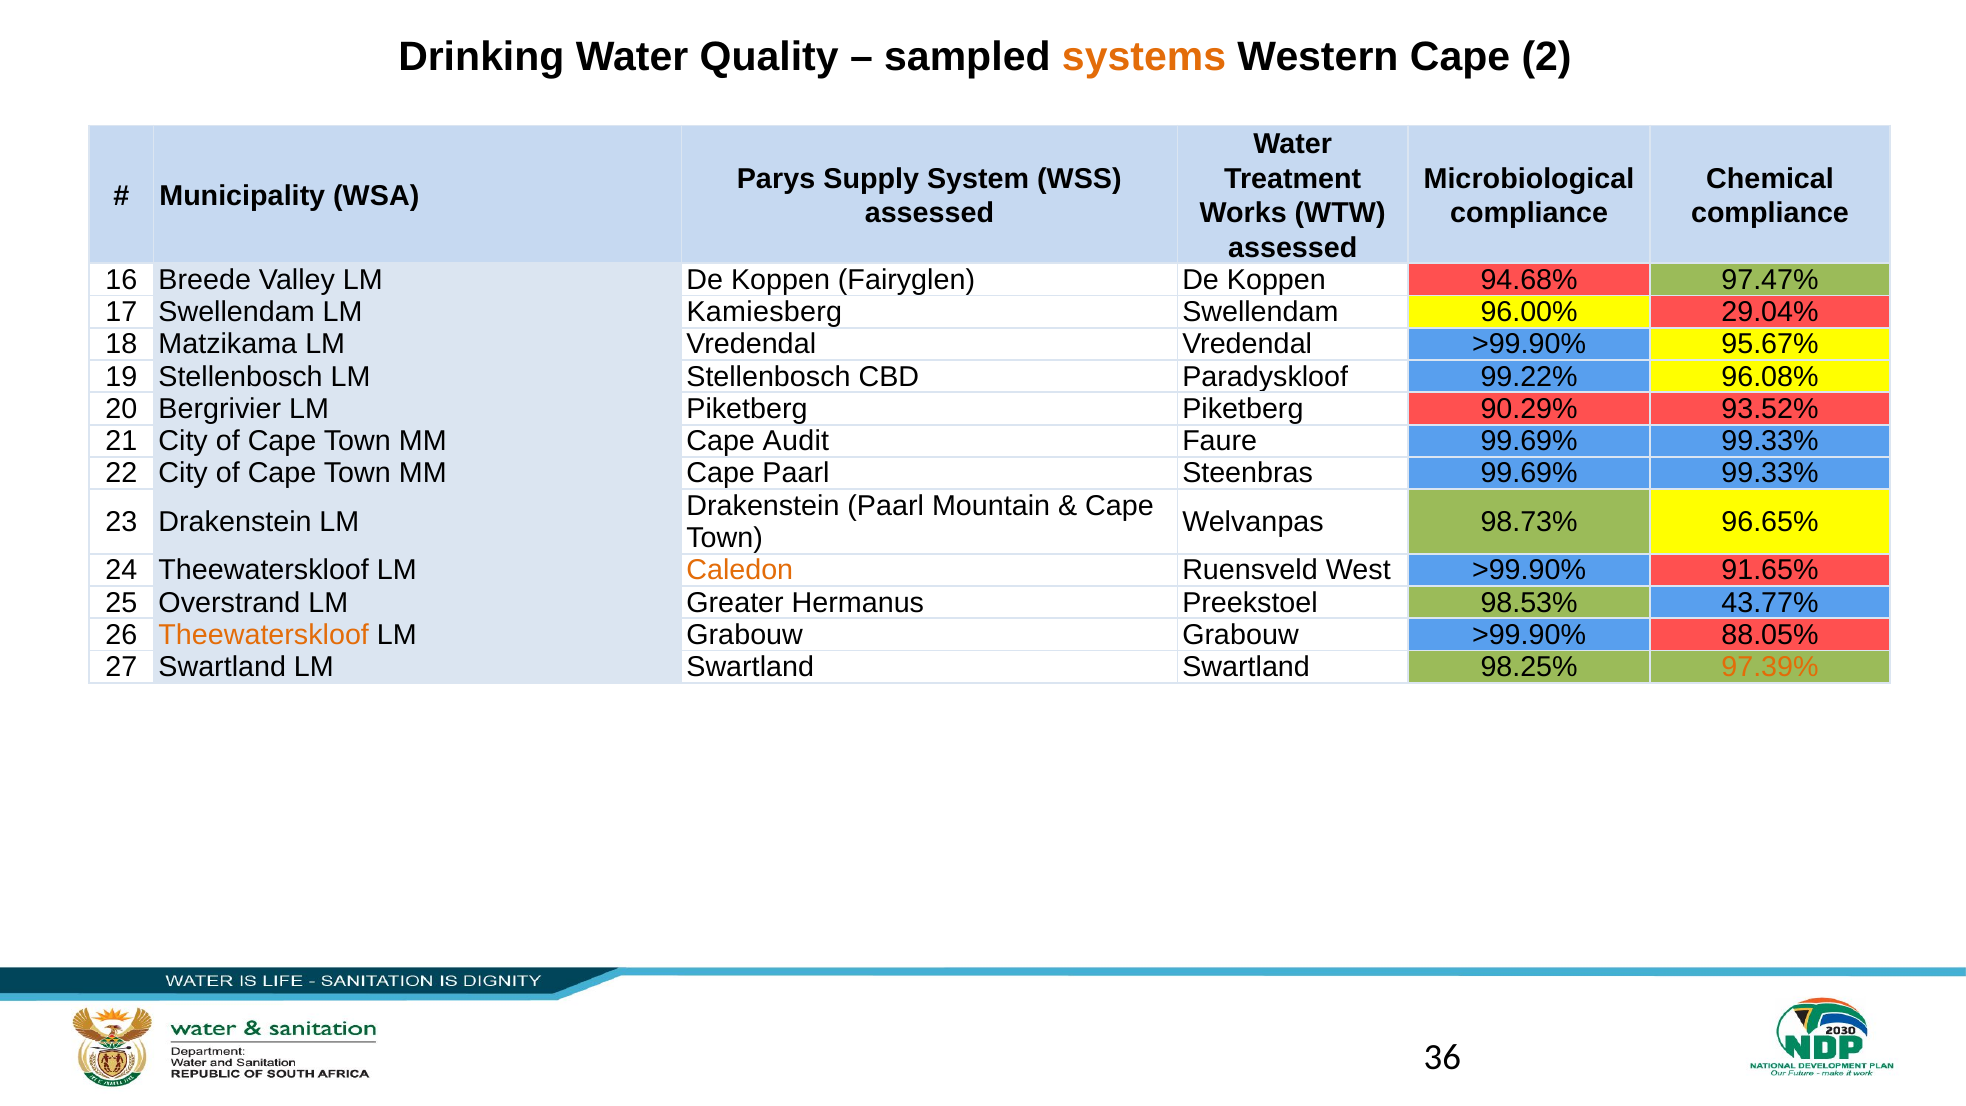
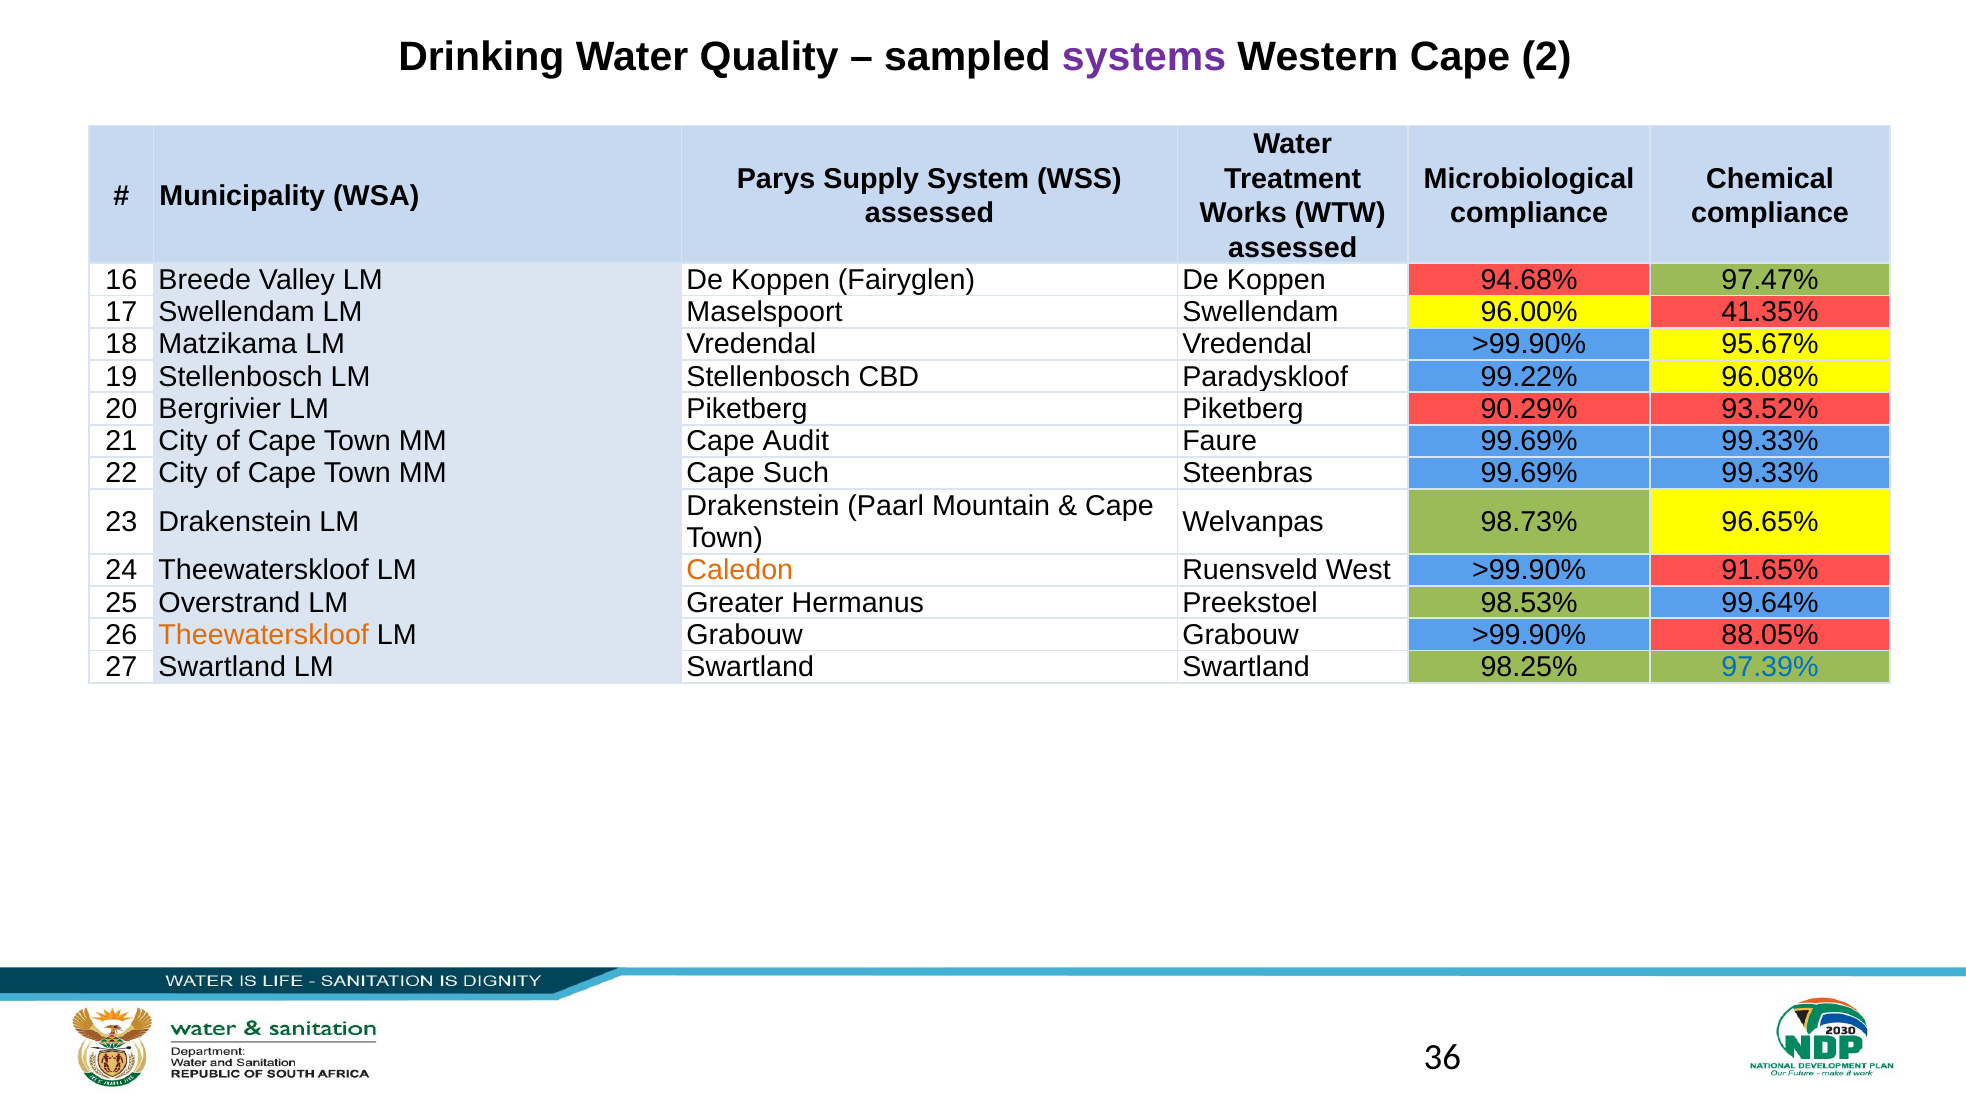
systems colour: orange -> purple
Kamiesberg: Kamiesberg -> Maselspoort
29.04%: 29.04% -> 41.35%
Cape Paarl: Paarl -> Such
43.77%: 43.77% -> 99.64%
97.39% colour: orange -> blue
